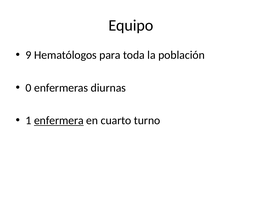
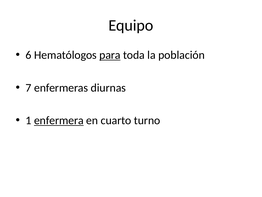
9: 9 -> 6
para underline: none -> present
0: 0 -> 7
